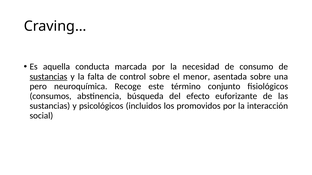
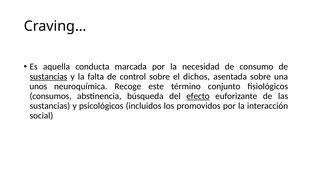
menor: menor -> dichos
pero: pero -> unos
efecto underline: none -> present
